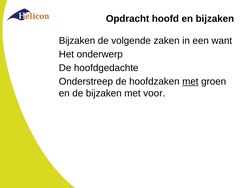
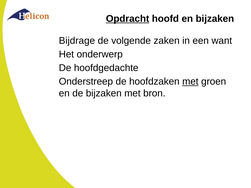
Opdracht underline: none -> present
Bijzaken at (77, 41): Bijzaken -> Bijdrage
voor: voor -> bron
